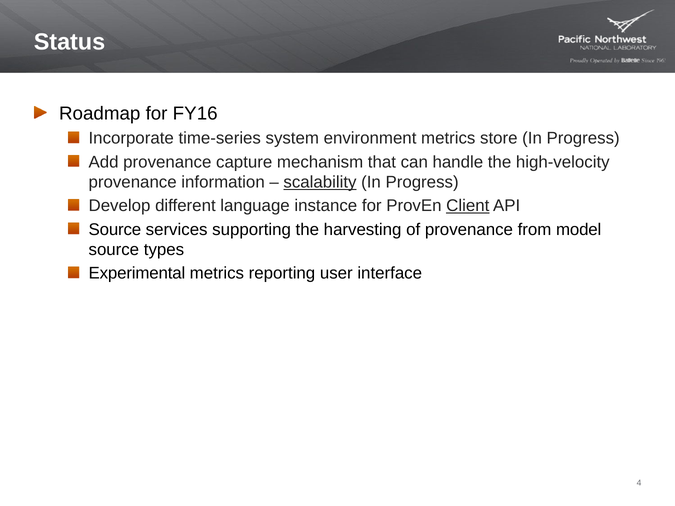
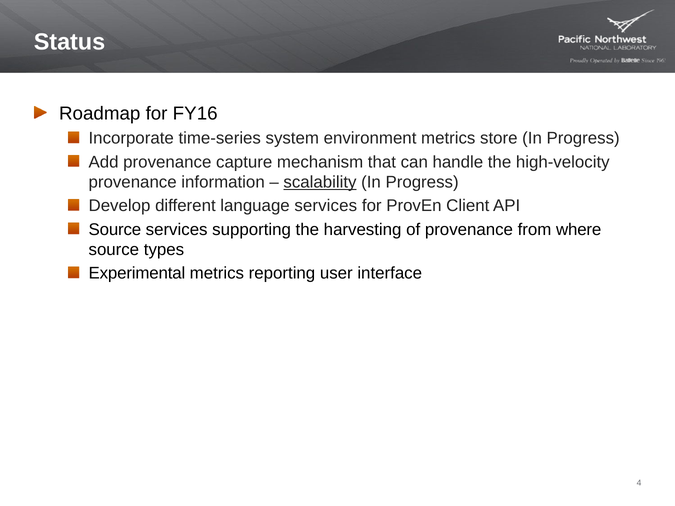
language instance: instance -> services
Client underline: present -> none
model: model -> where
